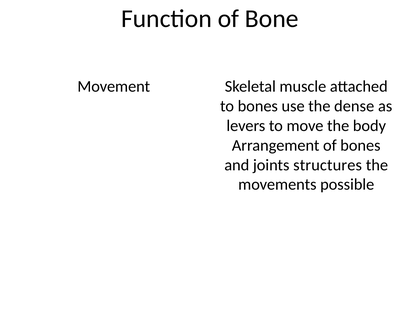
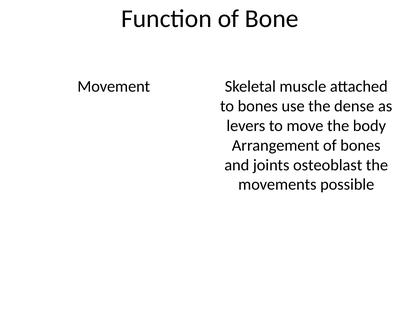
structures: structures -> osteoblast
